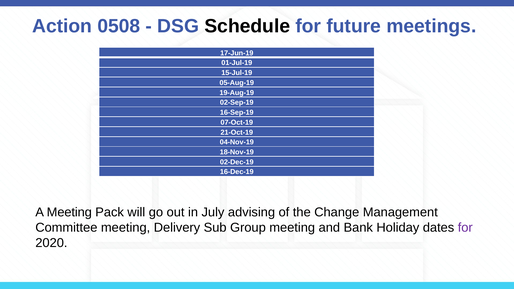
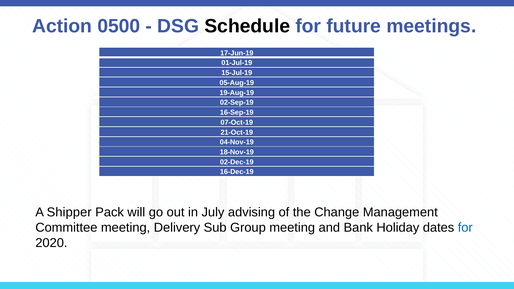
0508: 0508 -> 0500
A Meeting: Meeting -> Shipper
for at (465, 228) colour: purple -> blue
